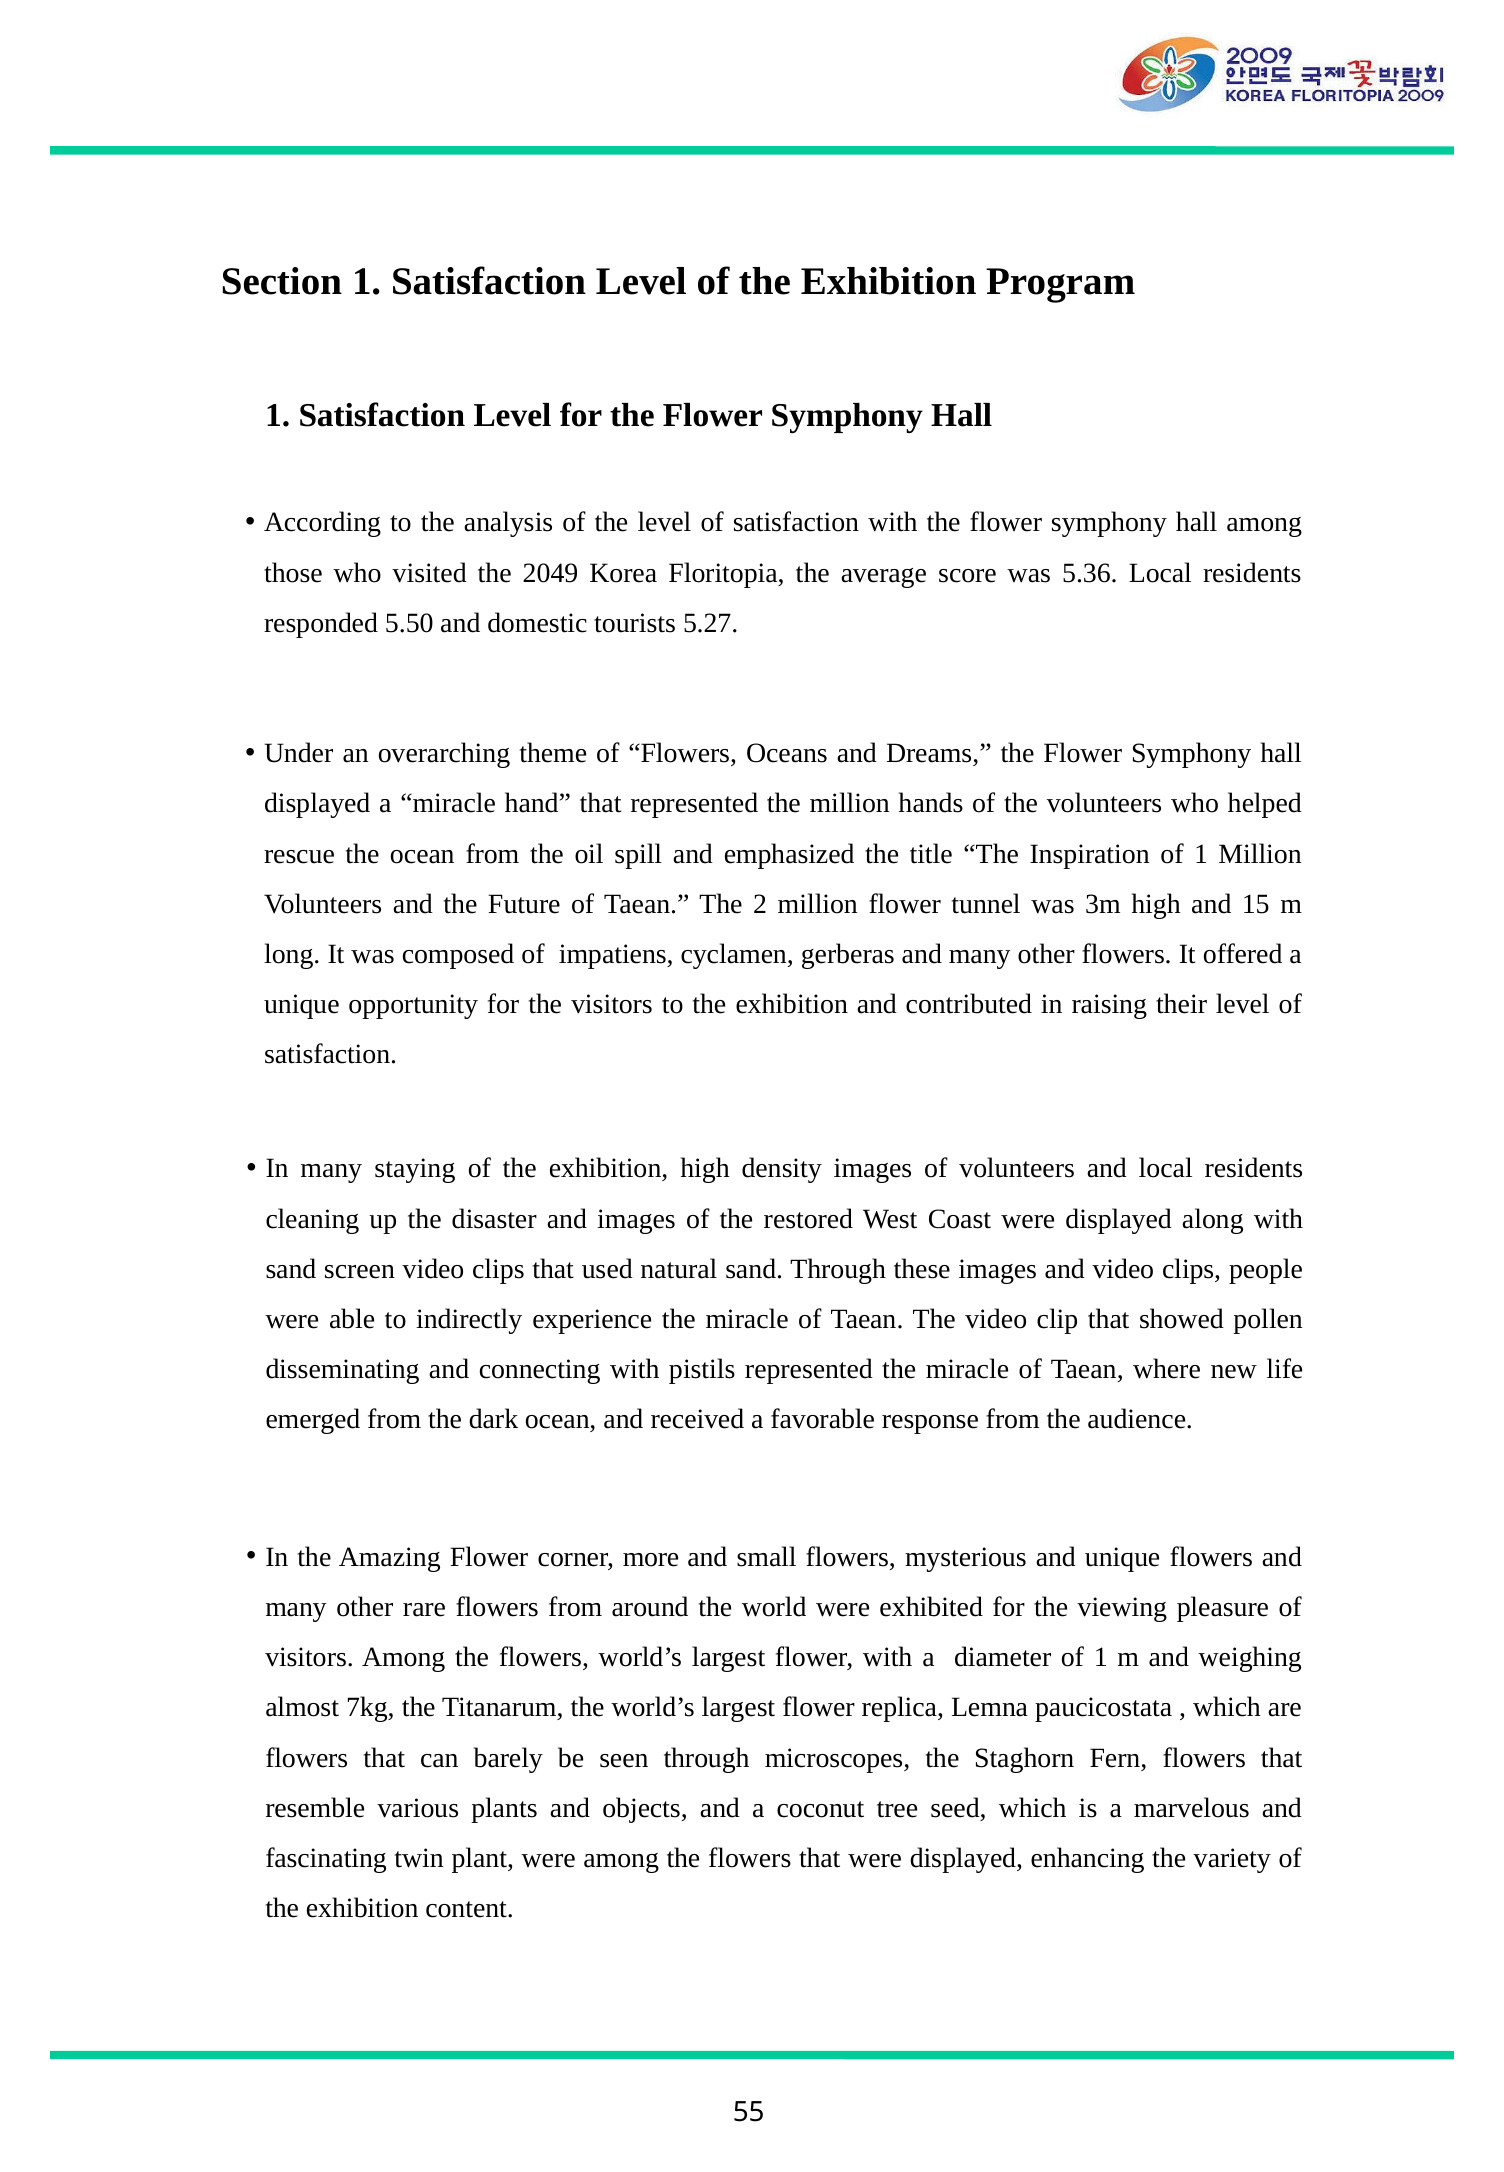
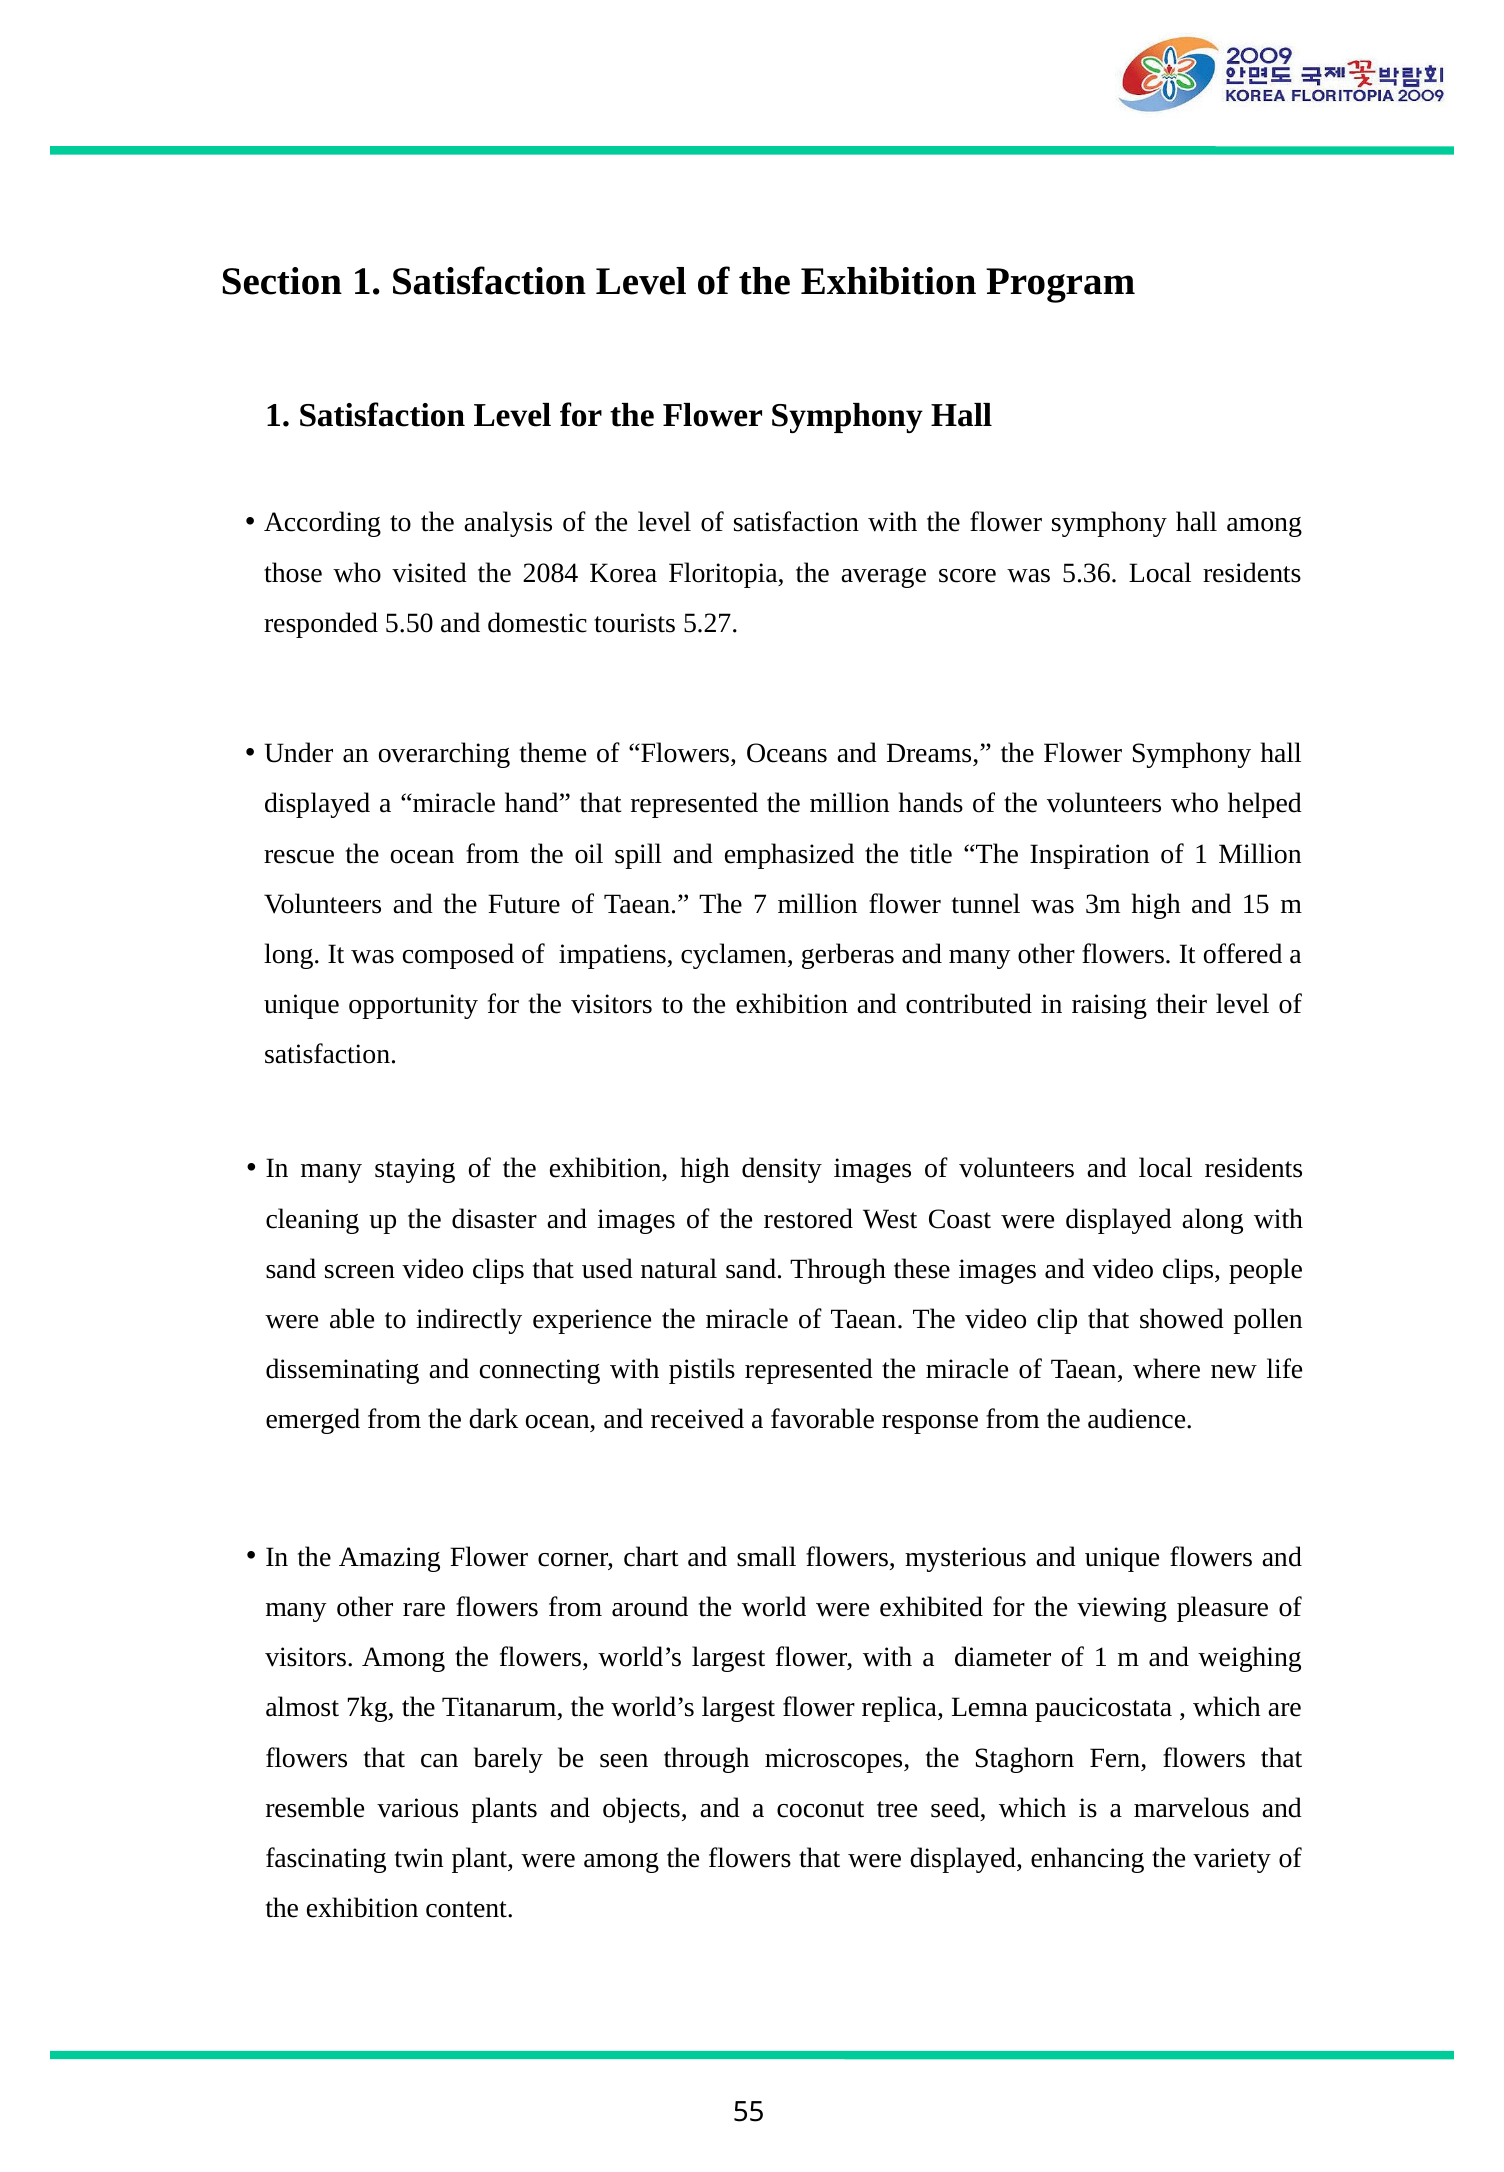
2049: 2049 -> 2084
2: 2 -> 7
more: more -> chart
